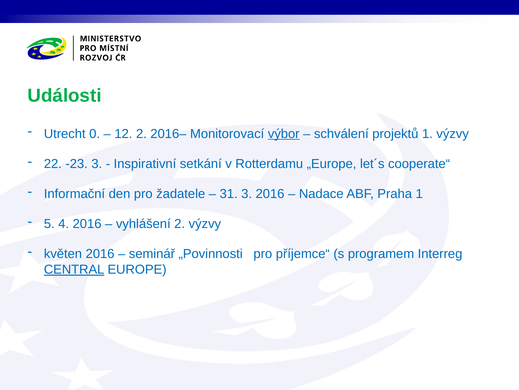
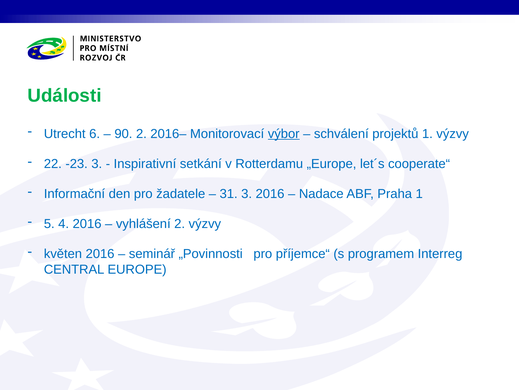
0: 0 -> 6
12: 12 -> 90
CENTRAL underline: present -> none
